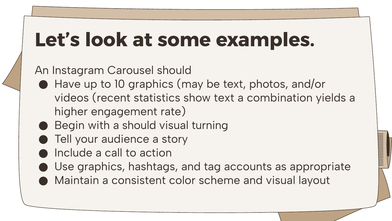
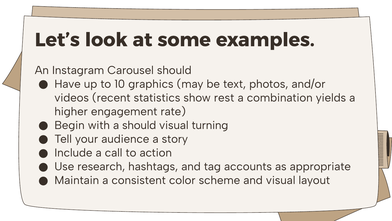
show text: text -> rest
Use graphics: graphics -> research
